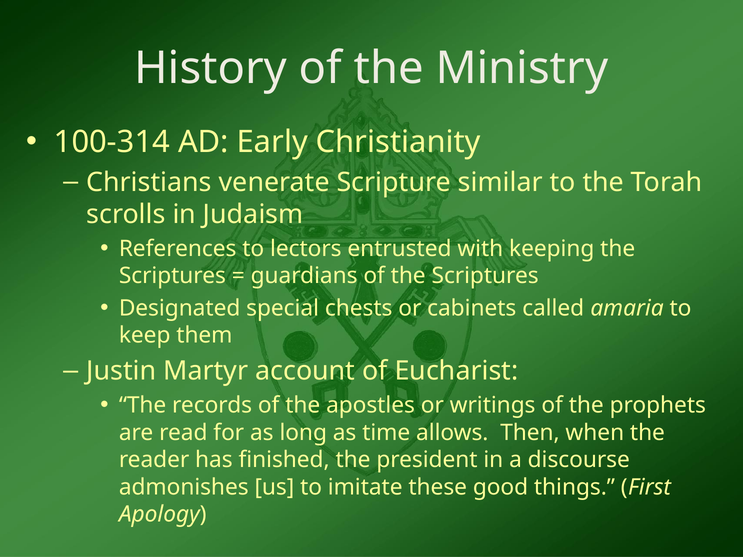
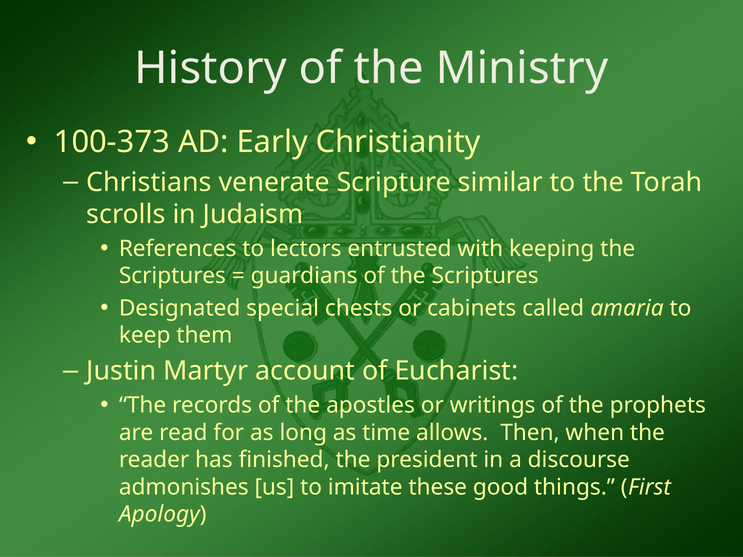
100-314: 100-314 -> 100-373
